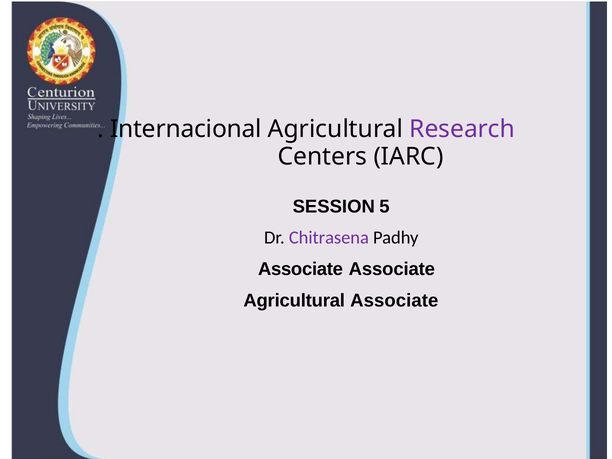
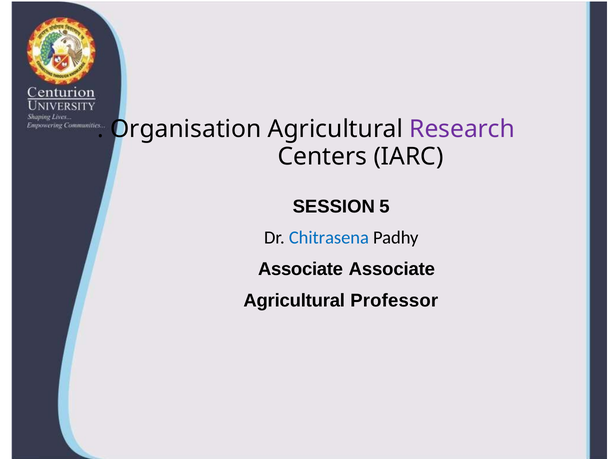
Internacional: Internacional -> Organisation
Chitrasena colour: purple -> blue
Agricultural Associate: Associate -> Professor
